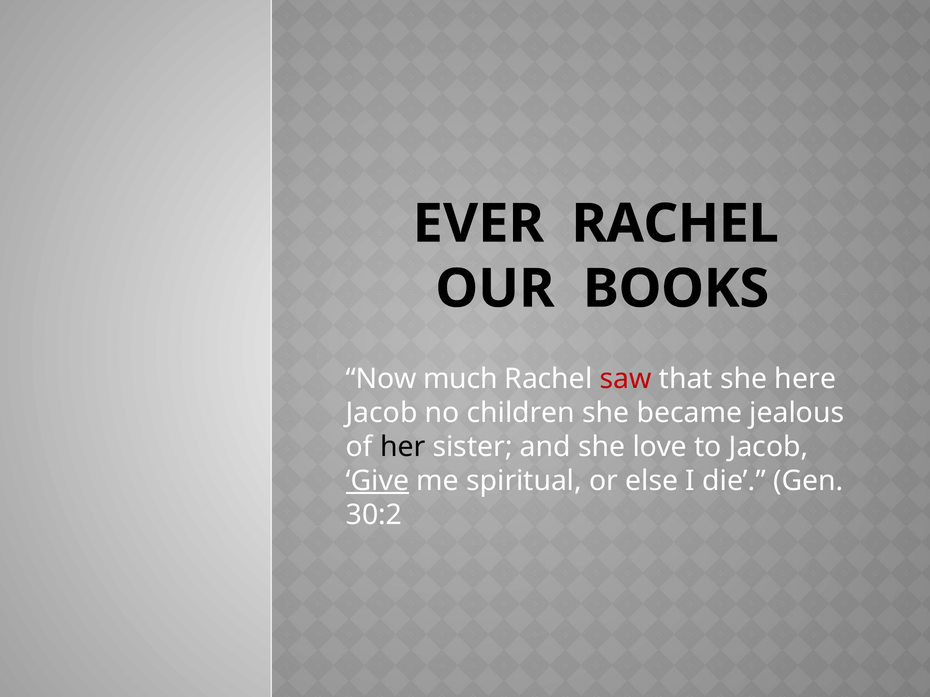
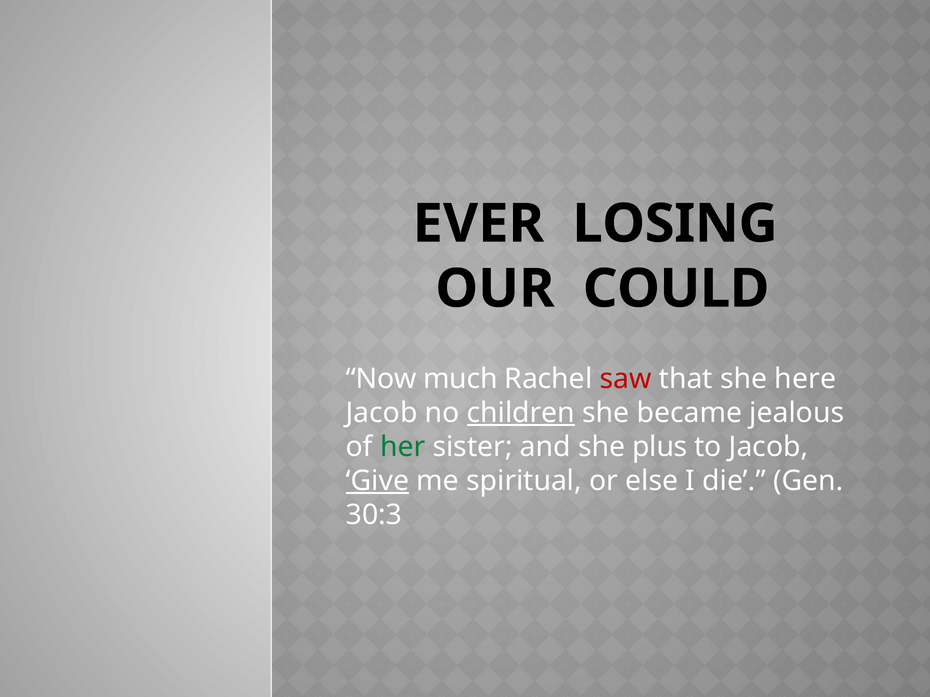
EVER RACHEL: RACHEL -> LOSING
BOOKS: BOOKS -> COULD
children underline: none -> present
her colour: black -> green
love: love -> plus
30:2: 30:2 -> 30:3
